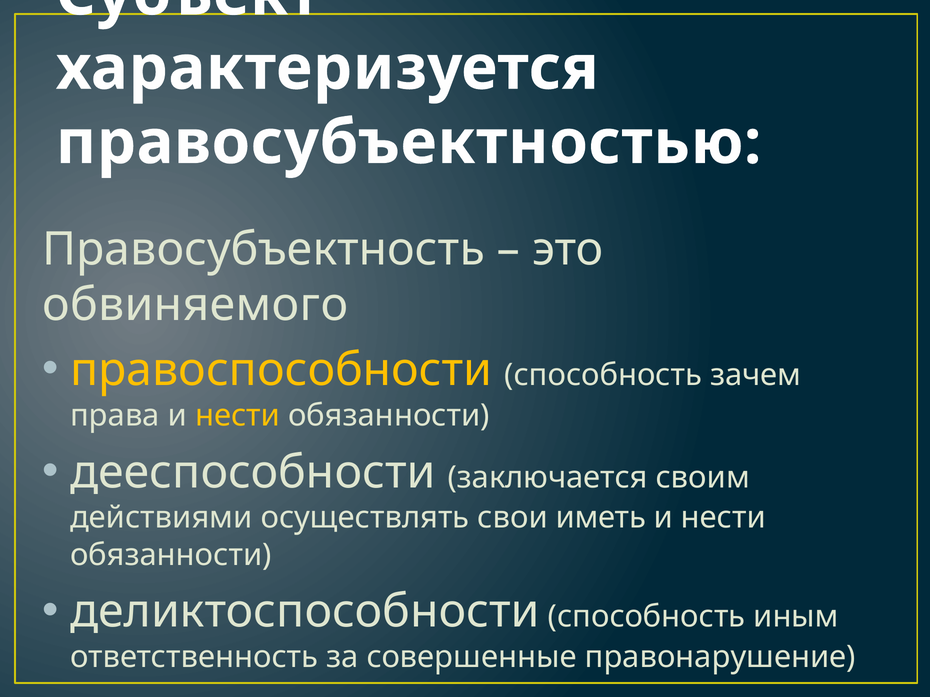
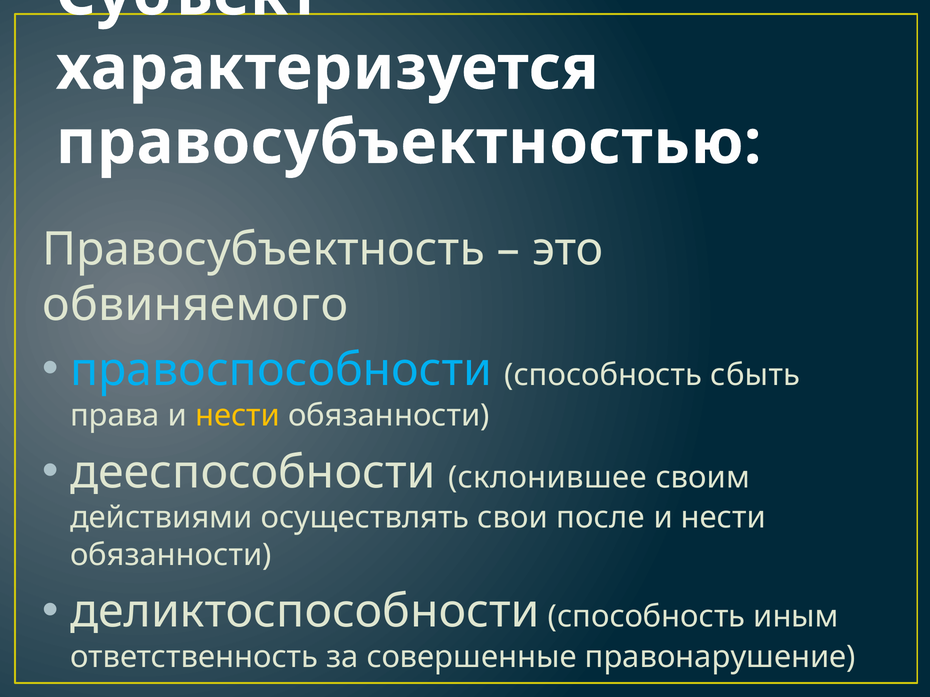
правоспособности colour: yellow -> light blue
зачем: зачем -> сбыть
заключается: заключается -> склонившее
иметь: иметь -> после
